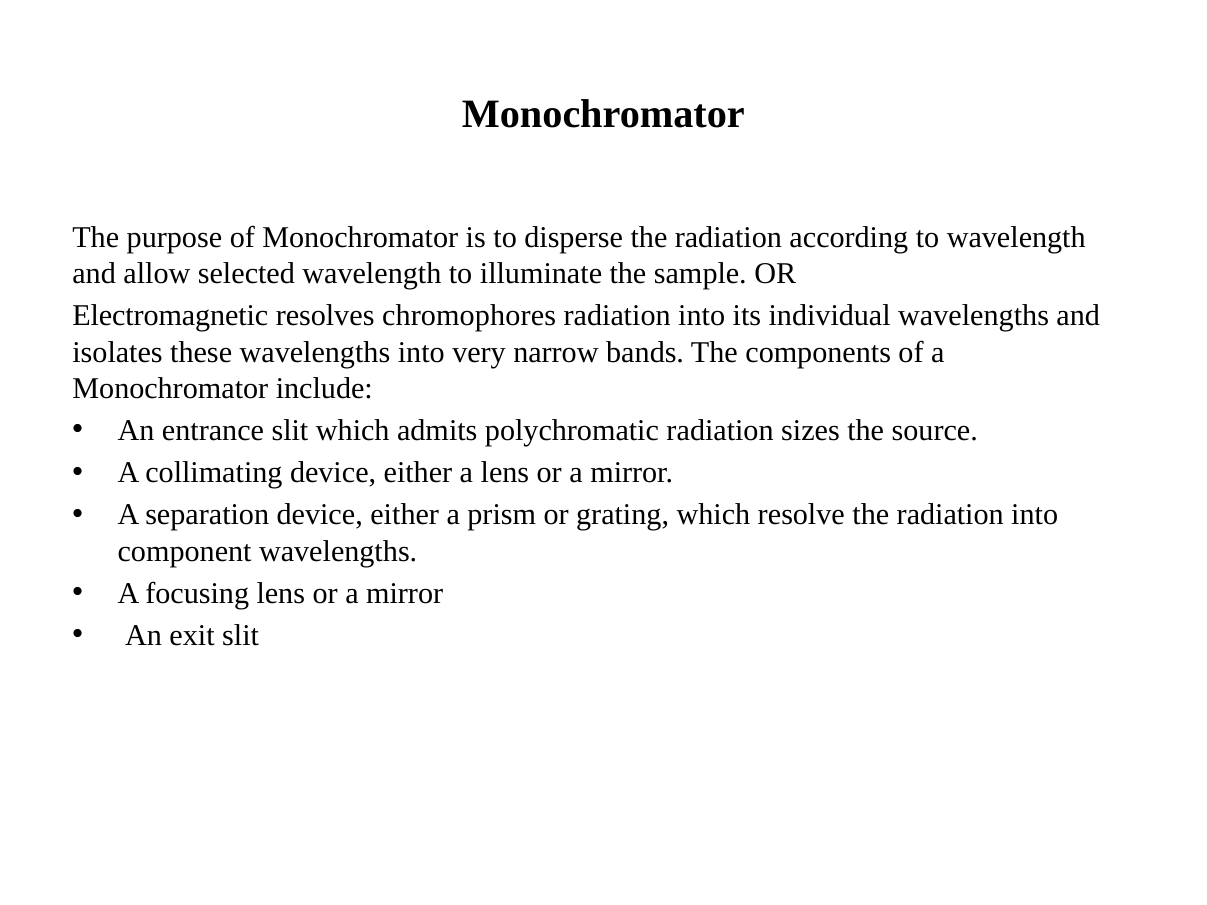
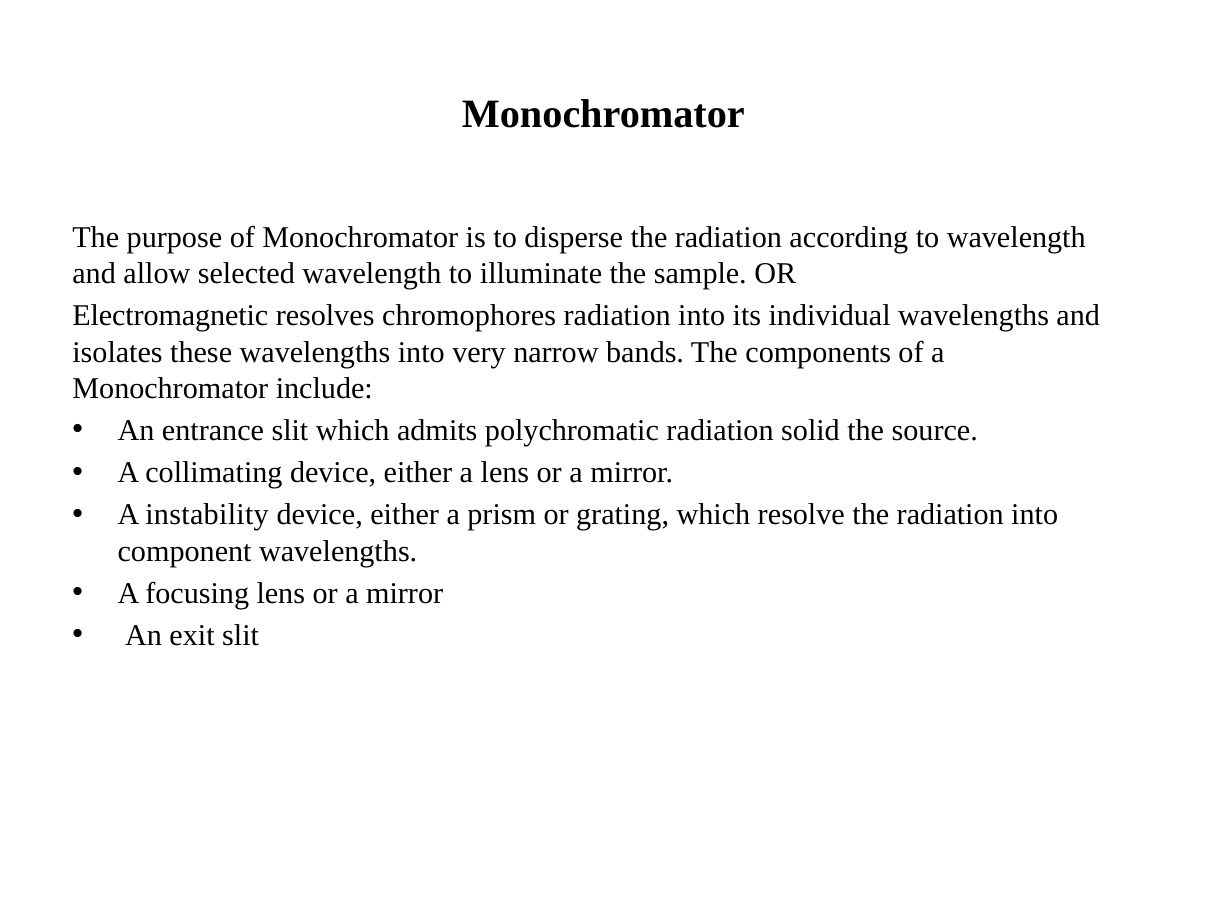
sizes: sizes -> solid
separation: separation -> instability
